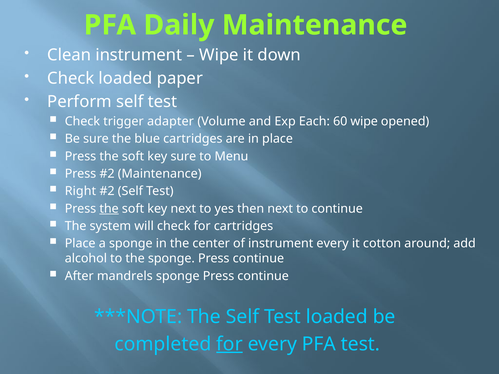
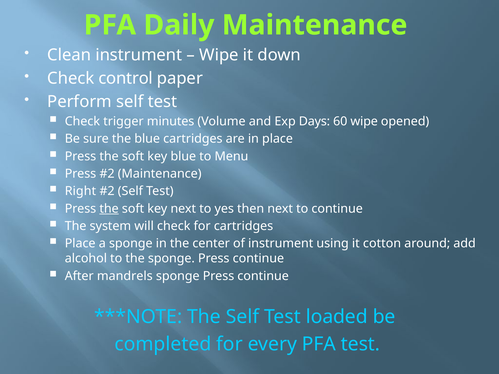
Check loaded: loaded -> control
adapter: adapter -> minutes
Each: Each -> Days
key sure: sure -> blue
instrument every: every -> using
for at (229, 344) underline: present -> none
